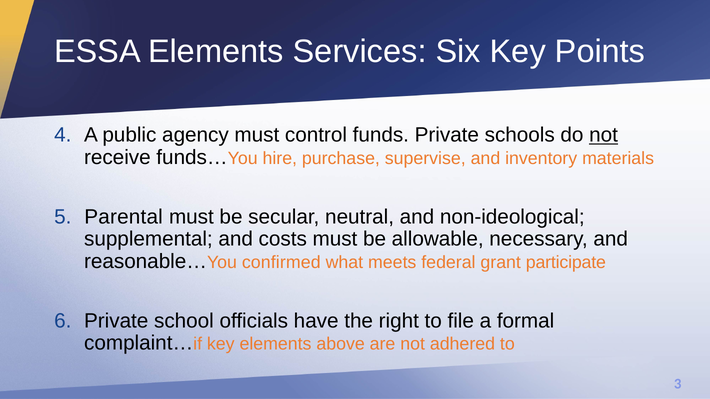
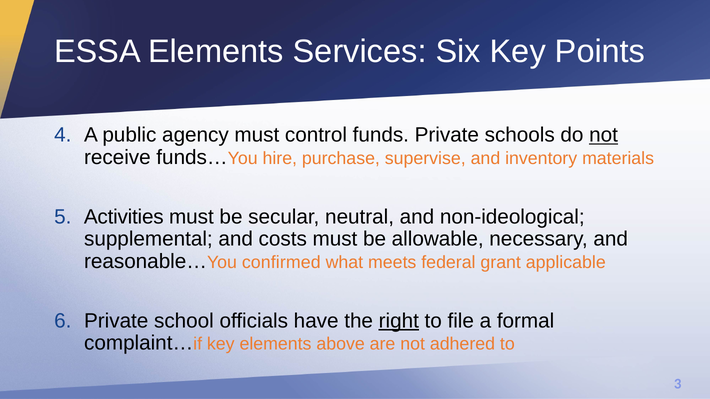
Parental: Parental -> Activities
participate: participate -> applicable
right underline: none -> present
